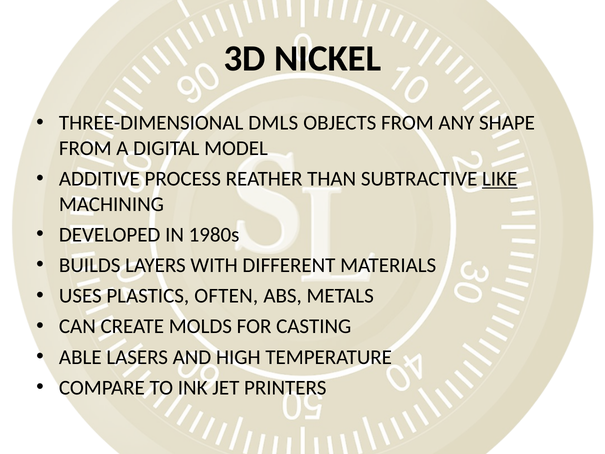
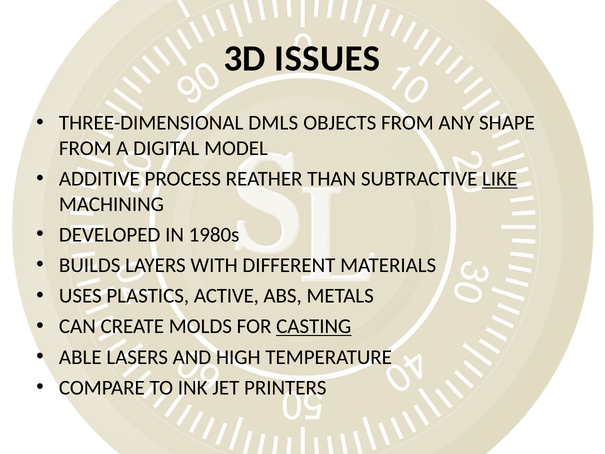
NICKEL: NICKEL -> ISSUES
OFTEN: OFTEN -> ACTIVE
CASTING underline: none -> present
